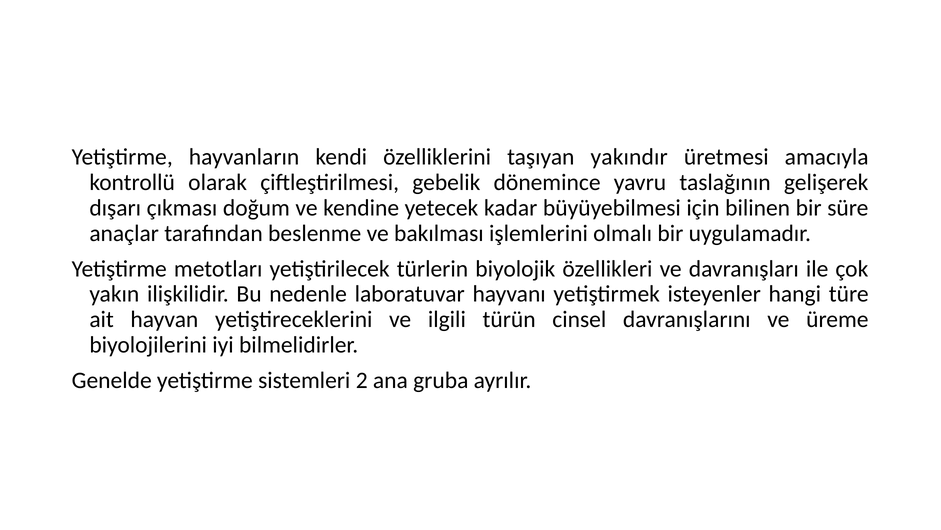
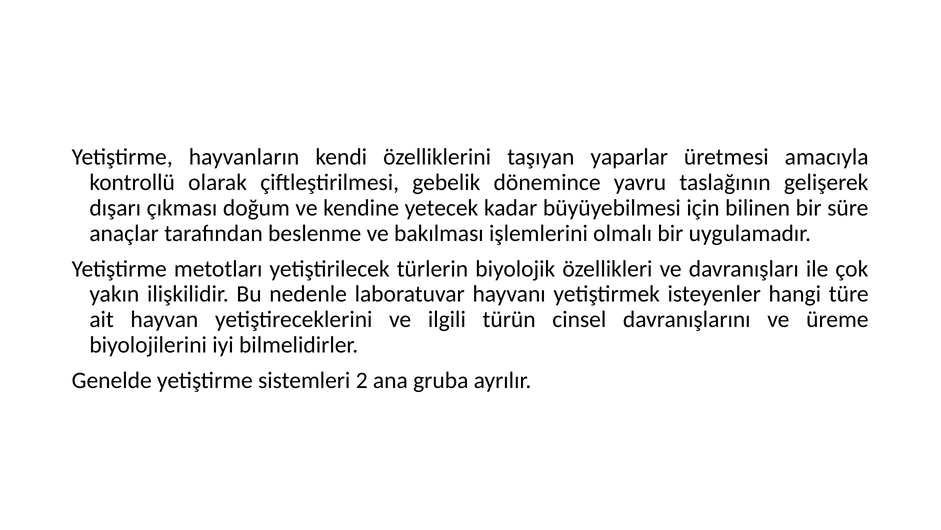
yakındır: yakındır -> yaparlar
